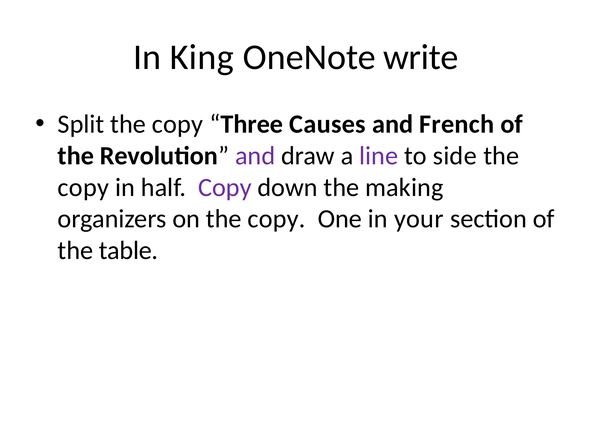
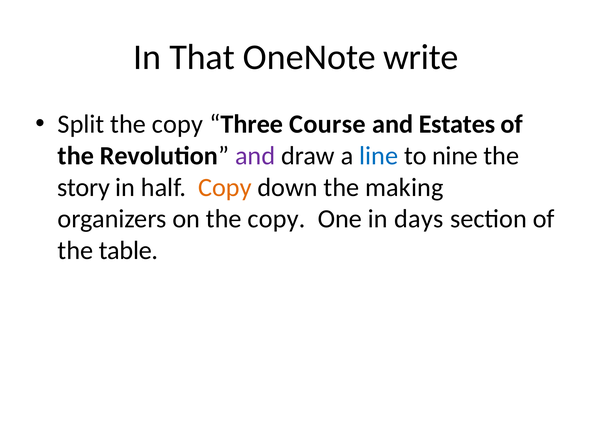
King: King -> That
Causes: Causes -> Course
French: French -> Estates
line colour: purple -> blue
side: side -> nine
copy at (83, 187): copy -> story
Copy at (225, 187) colour: purple -> orange
your: your -> days
